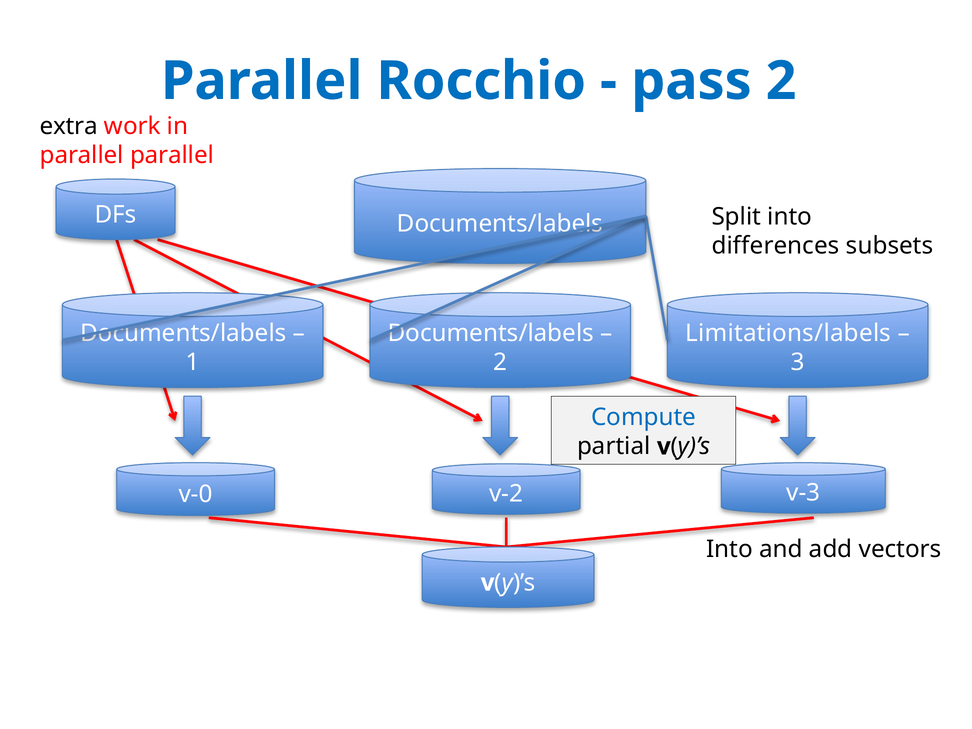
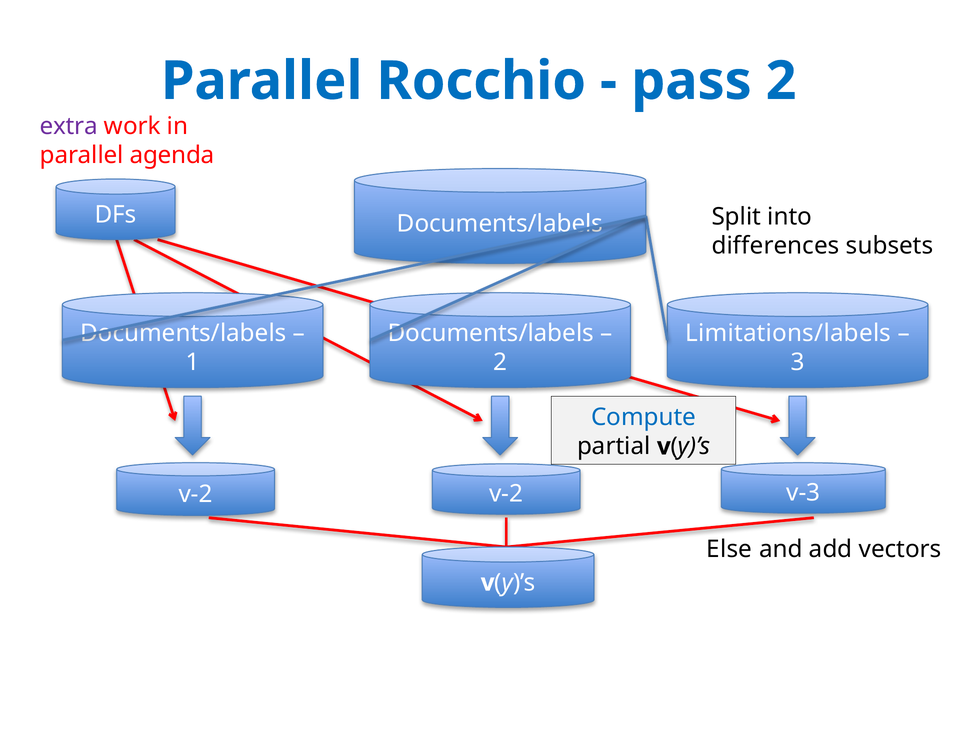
extra colour: black -> purple
parallel parallel: parallel -> agenda
v-0 at (196, 494): v-0 -> v-2
Into at (729, 549): Into -> Else
